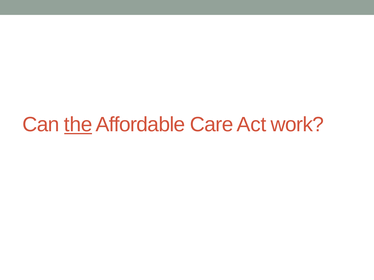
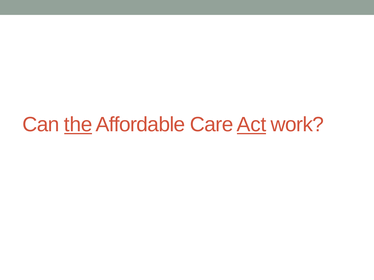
Act underline: none -> present
